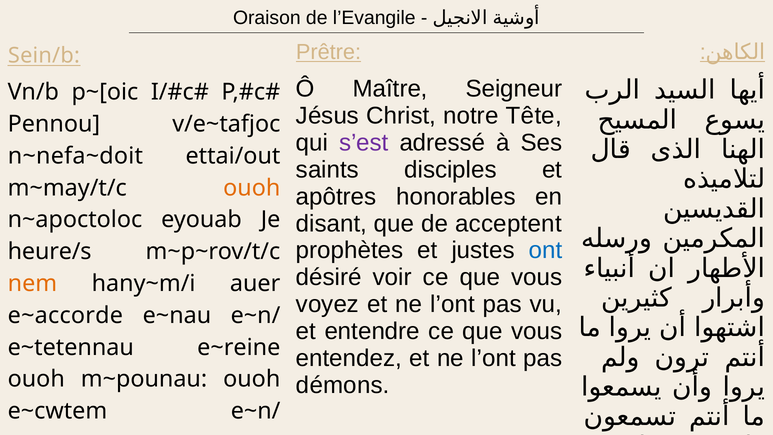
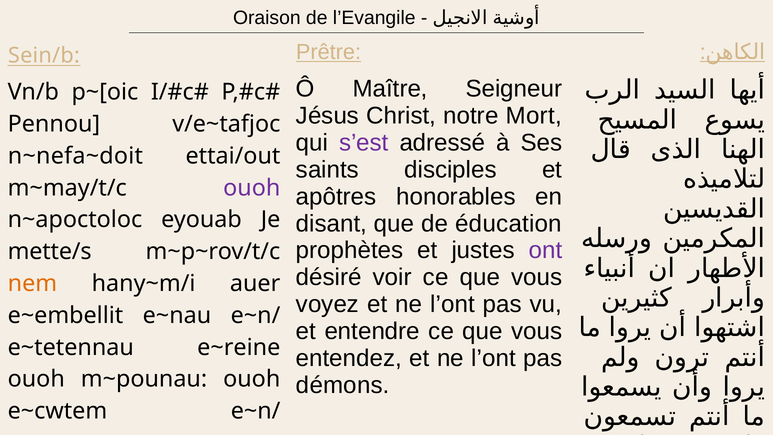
Tête: Tête -> Mort
ouoh at (252, 188) colour: orange -> purple
acceptent: acceptent -> éducation
ont colour: blue -> purple
heure/s: heure/s -> mette/s
e~accorde: e~accorde -> e~embellit
